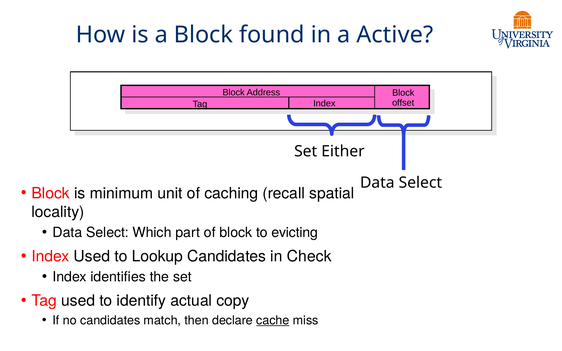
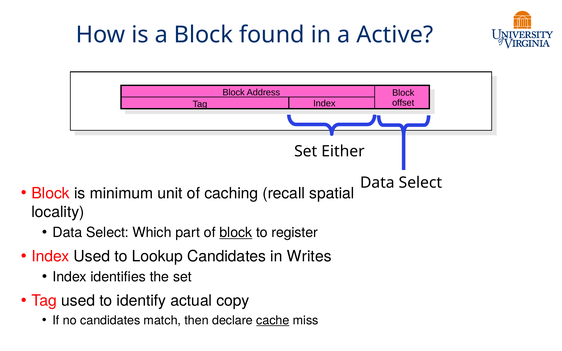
block at (236, 233) underline: none -> present
evicting: evicting -> register
Check: Check -> Writes
